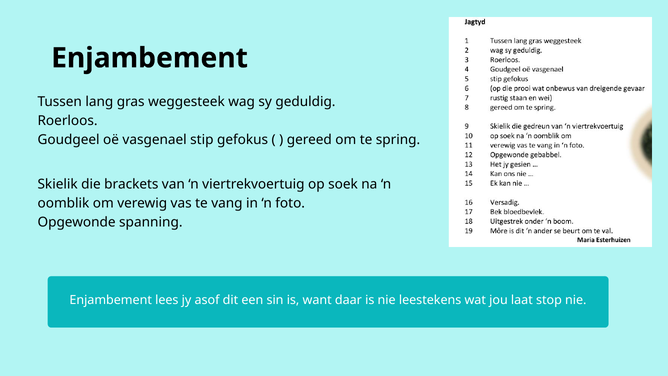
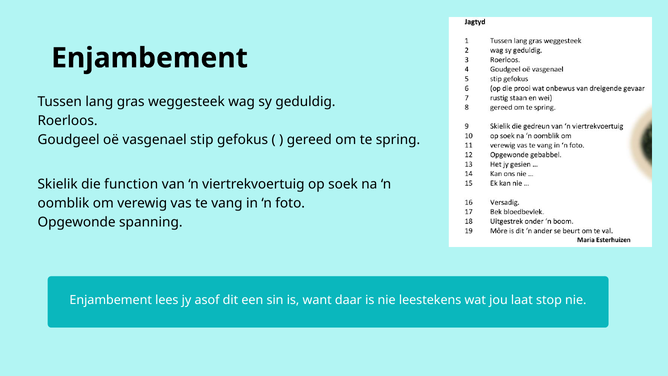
brackets: brackets -> function
